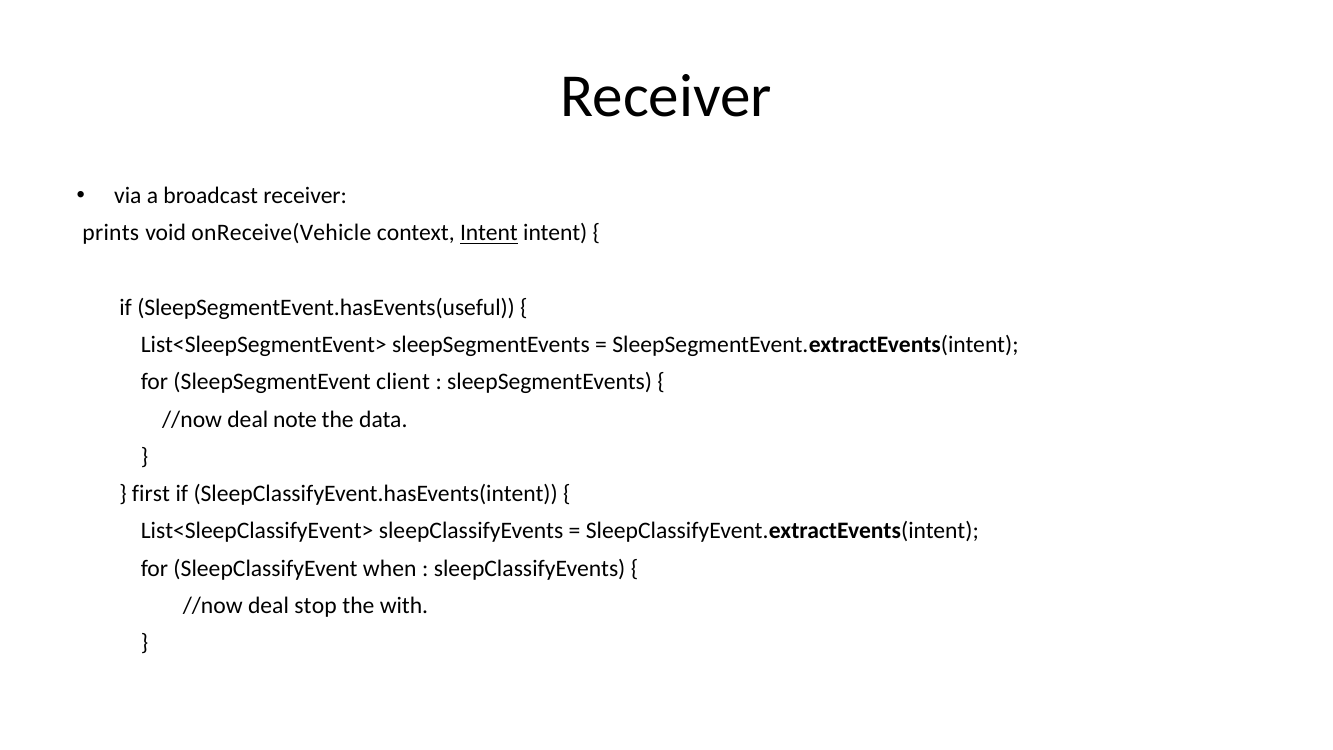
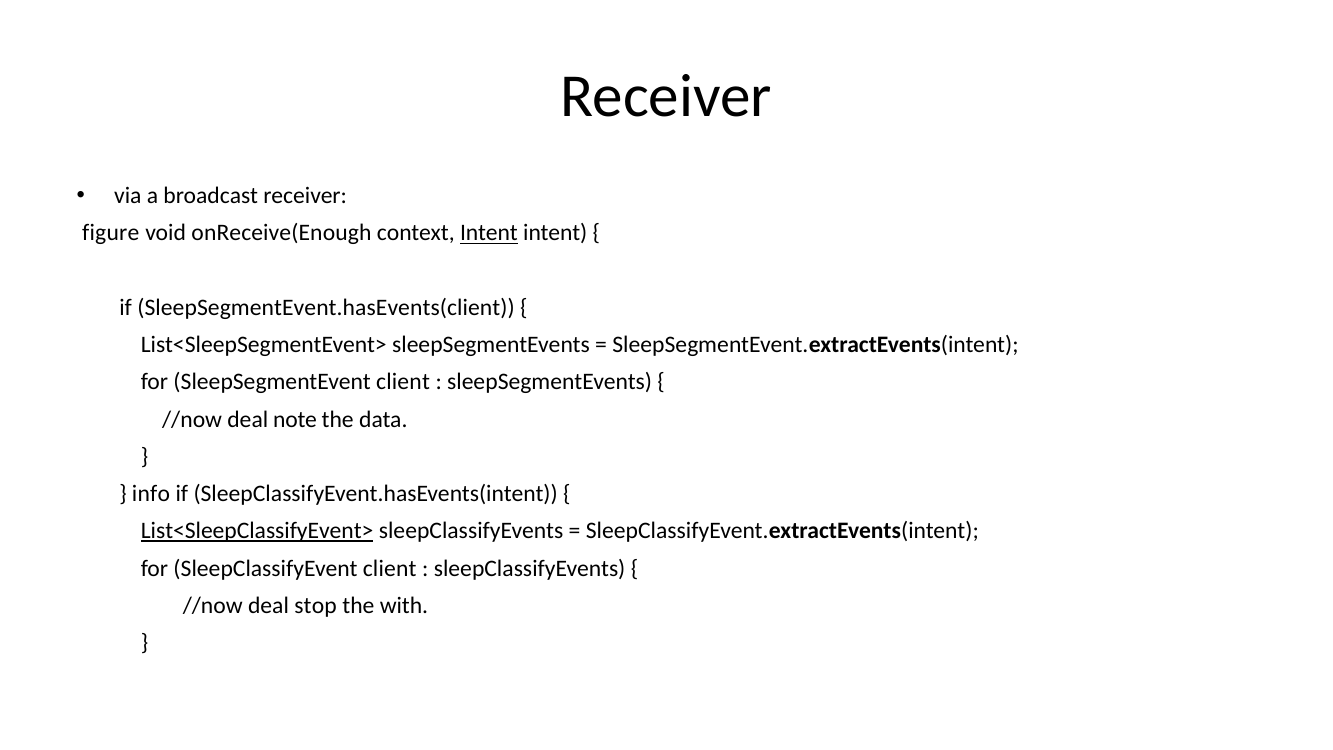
prints: prints -> figure
onReceive(Vehicle: onReceive(Vehicle -> onReceive(Enough
SleepSegmentEvent.hasEvents(useful: SleepSegmentEvent.hasEvents(useful -> SleepSegmentEvent.hasEvents(client
first: first -> info
List<SleepClassifyEvent> underline: none -> present
SleepClassifyEvent when: when -> client
